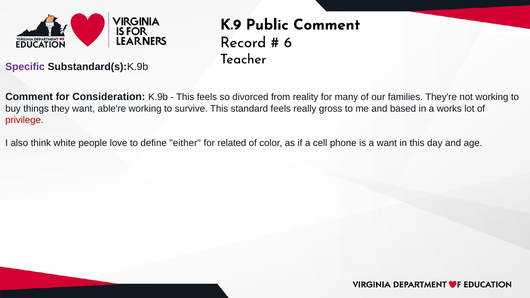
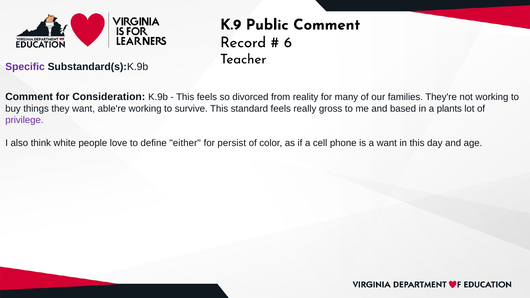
works: works -> plants
privilege colour: red -> purple
related: related -> persist
